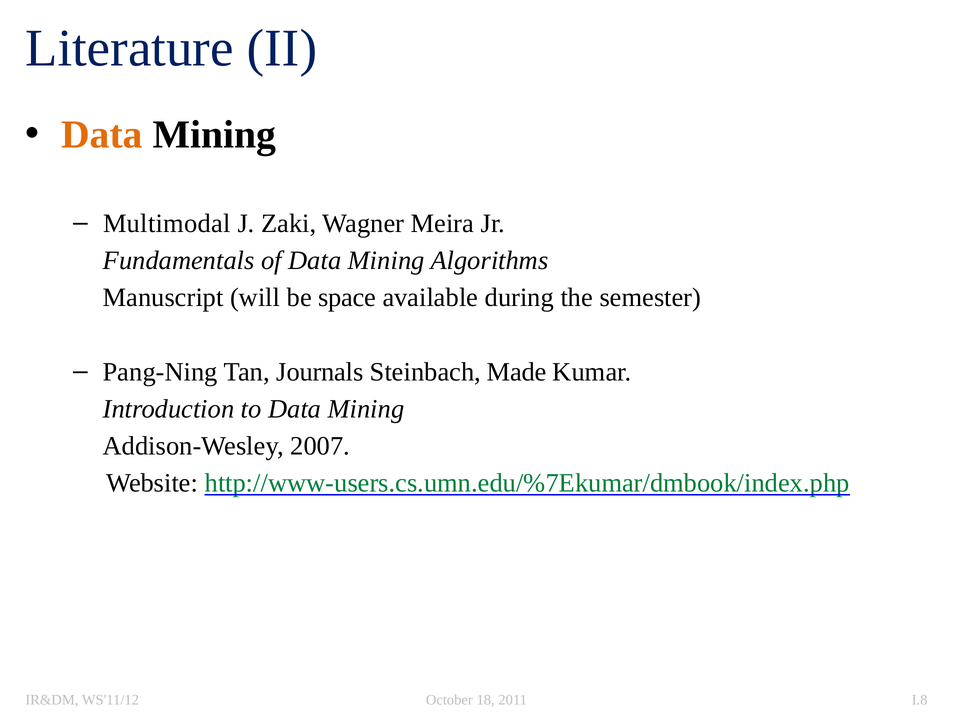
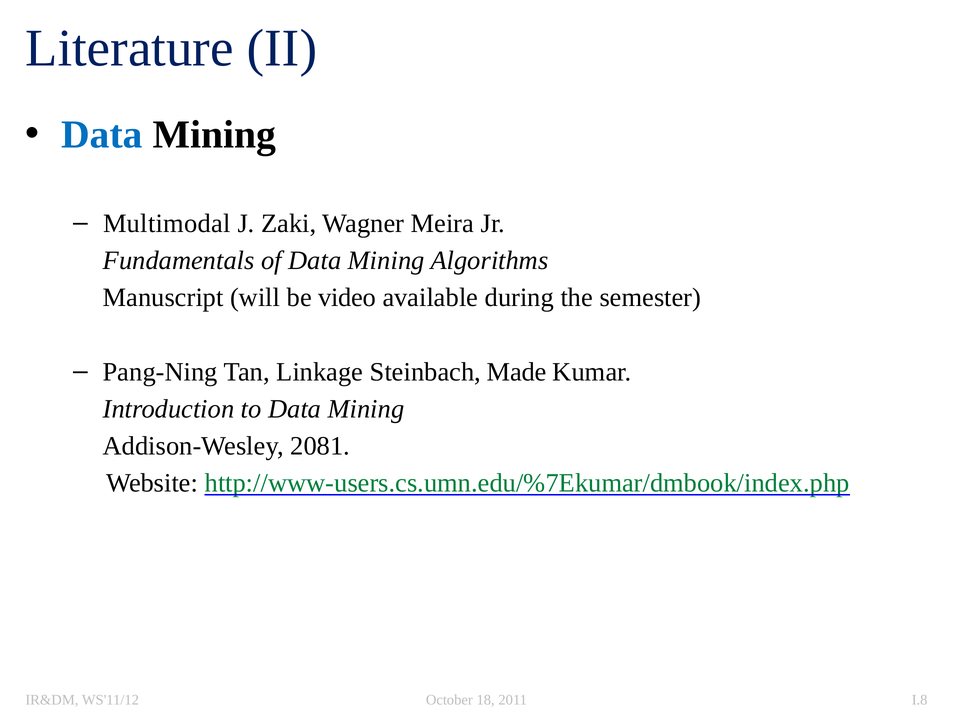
Data at (102, 135) colour: orange -> blue
space: space -> video
Journals: Journals -> Linkage
2007: 2007 -> 2081
